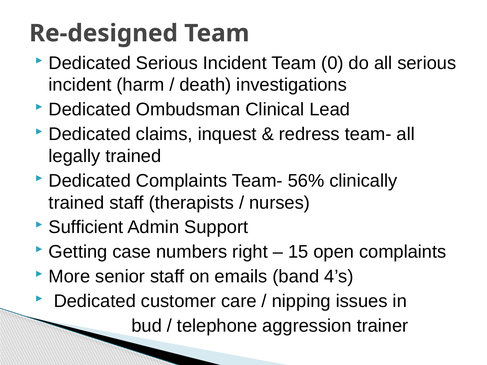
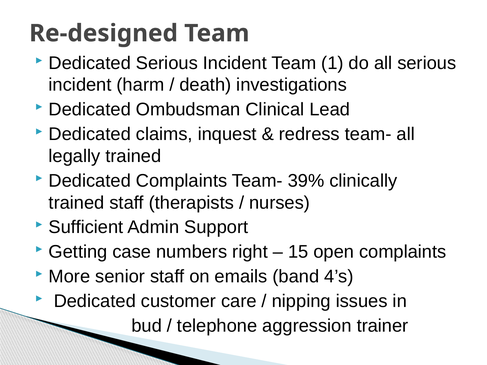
0: 0 -> 1
56%: 56% -> 39%
